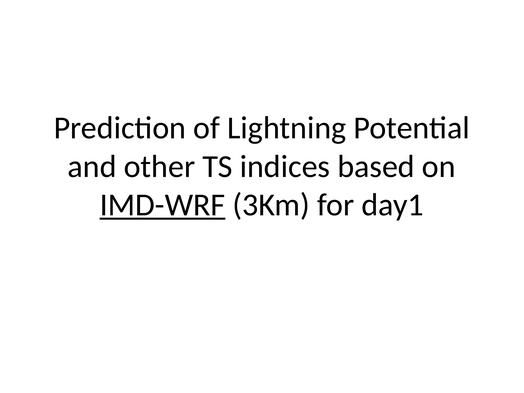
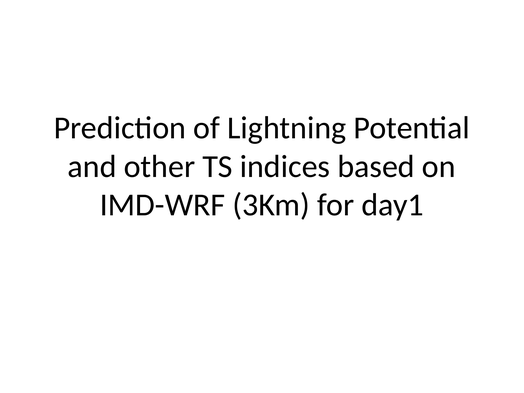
IMD-WRF underline: present -> none
